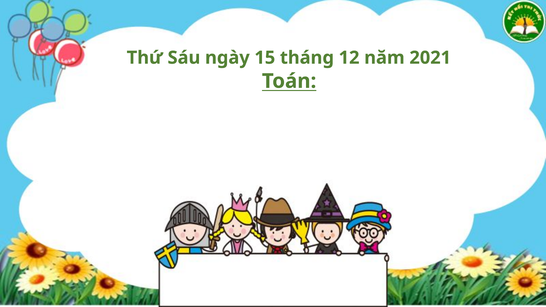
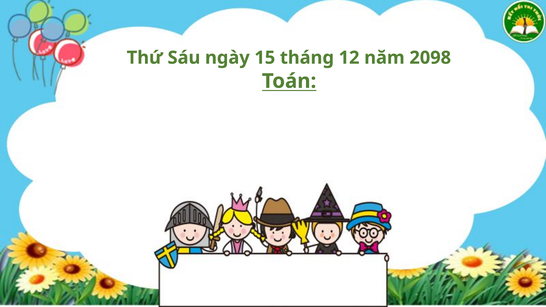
2021: 2021 -> 2098
